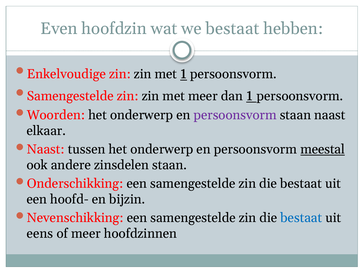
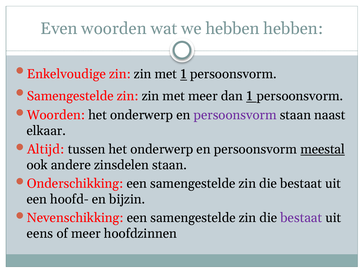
Even hoofdzin: hoofdzin -> woorden
we bestaat: bestaat -> hebben
Naast at (46, 149): Naast -> Altijd
bestaat at (301, 218) colour: blue -> purple
